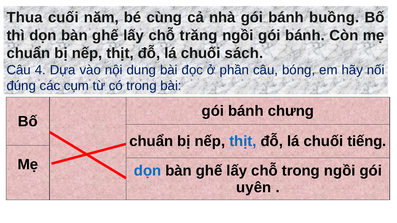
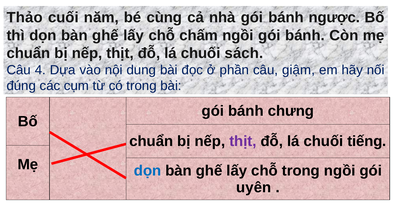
Thua: Thua -> Thảo
buồng: buồng -> ngược
trăng: trăng -> chấm
bóng: bóng -> giậm
thịt at (243, 142) colour: blue -> purple
